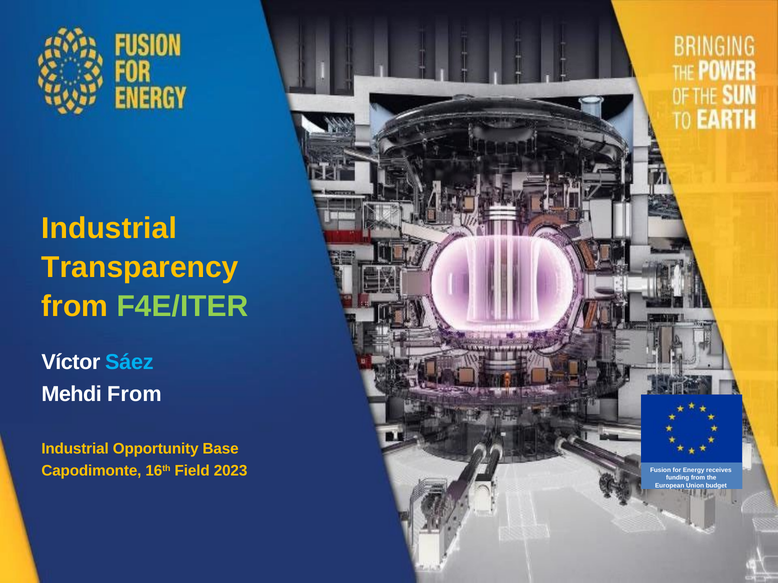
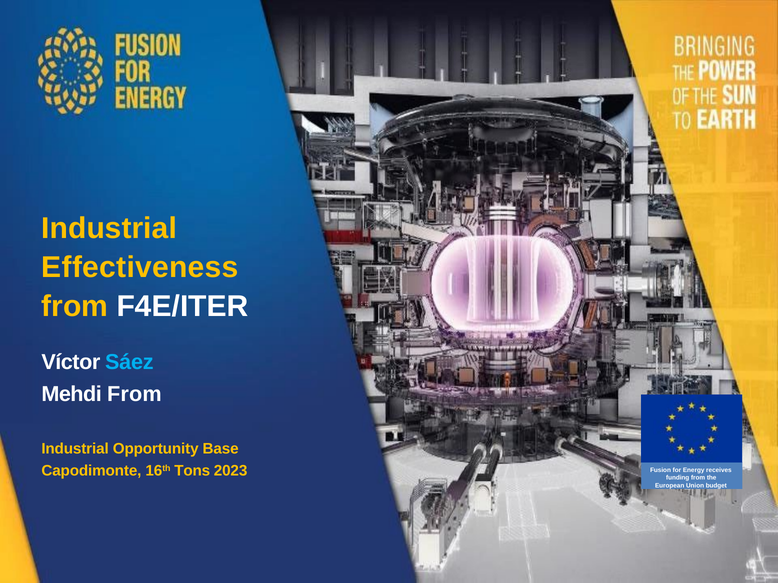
Transparency: Transparency -> Effectiveness
F4E/ITER colour: light green -> white
Field: Field -> Tons
